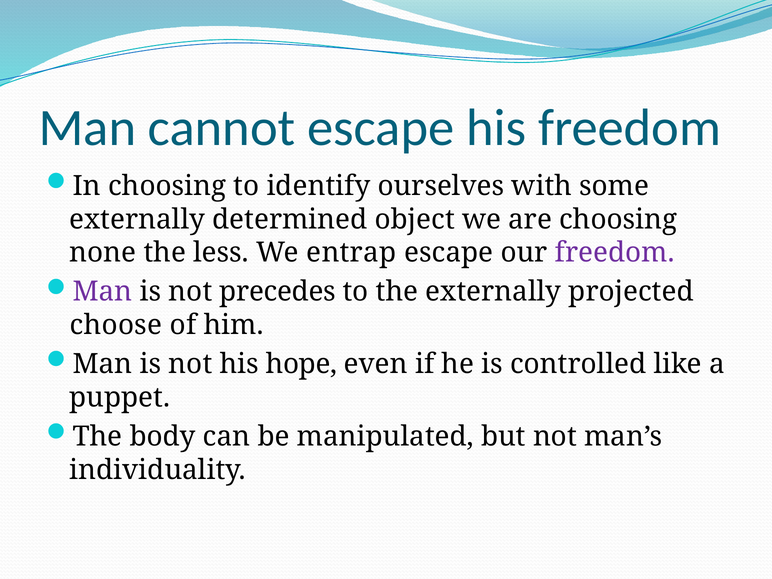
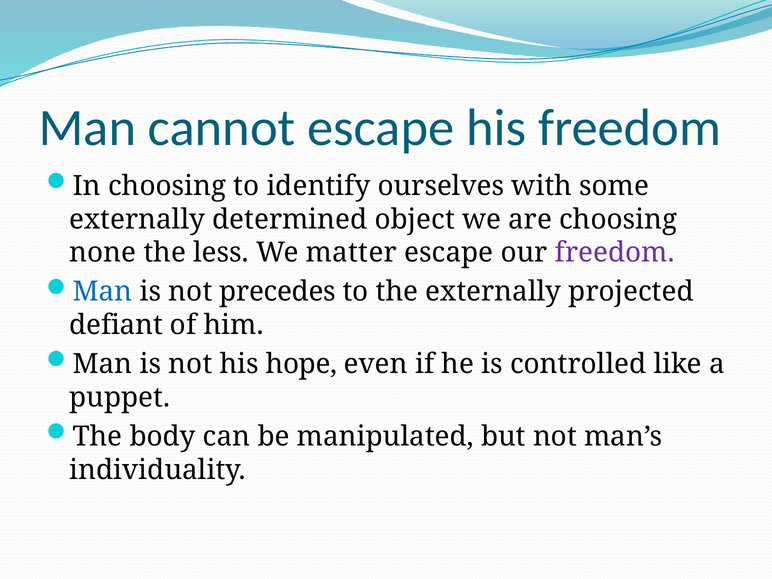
entrap: entrap -> matter
Man at (103, 292) colour: purple -> blue
choose: choose -> defiant
